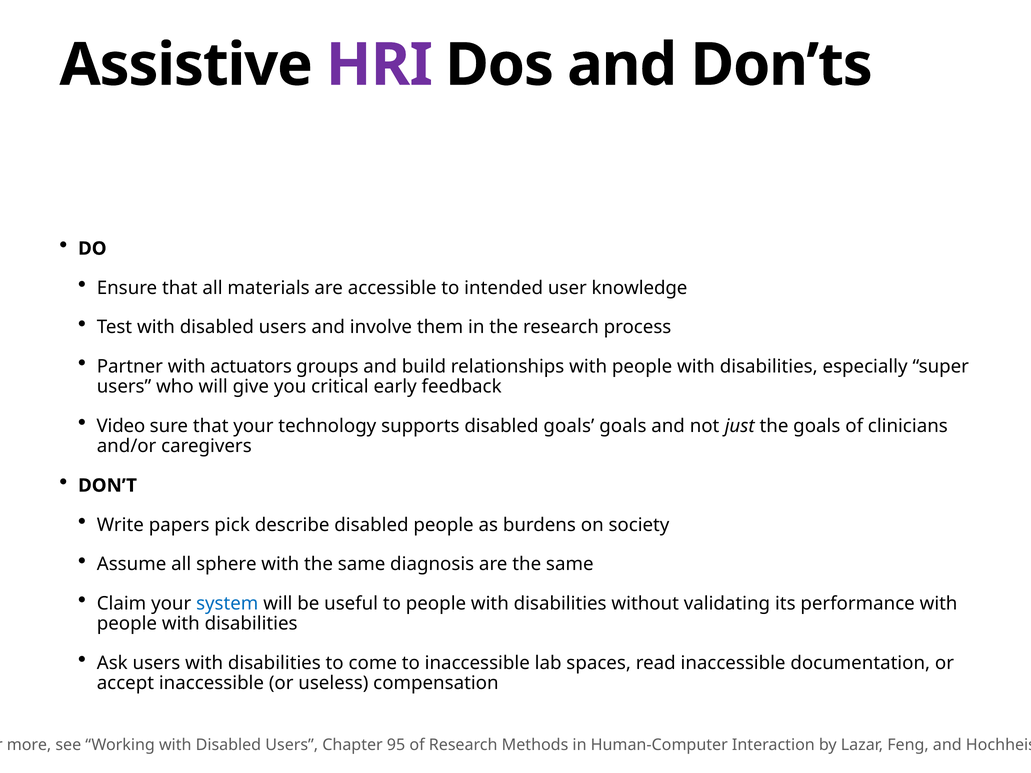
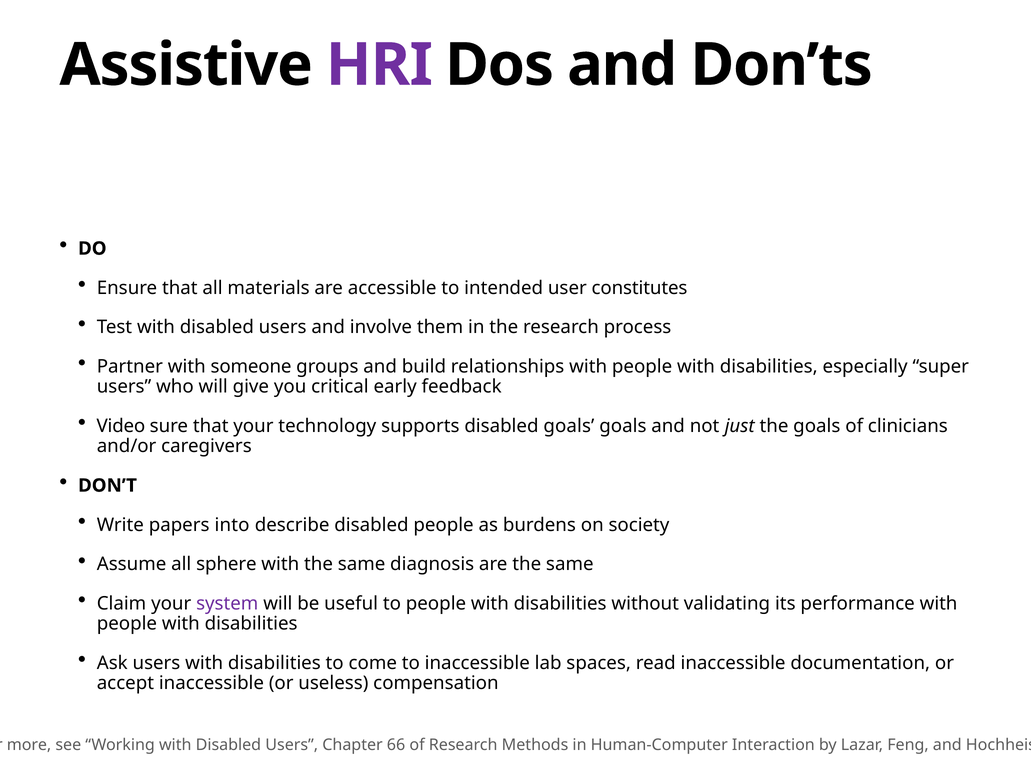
knowledge: knowledge -> constitutes
actuators: actuators -> someone
pick: pick -> into
system colour: blue -> purple
95: 95 -> 66
